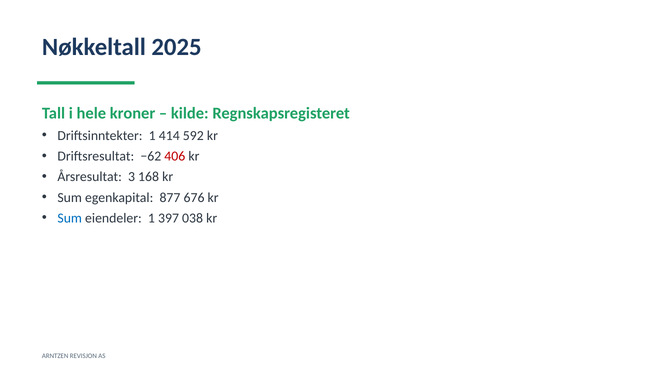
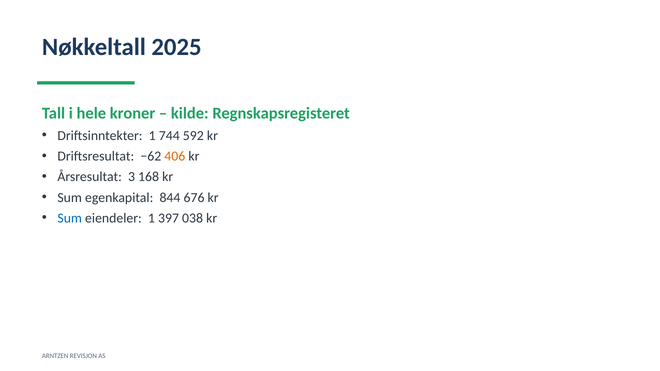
414: 414 -> 744
406 colour: red -> orange
877: 877 -> 844
